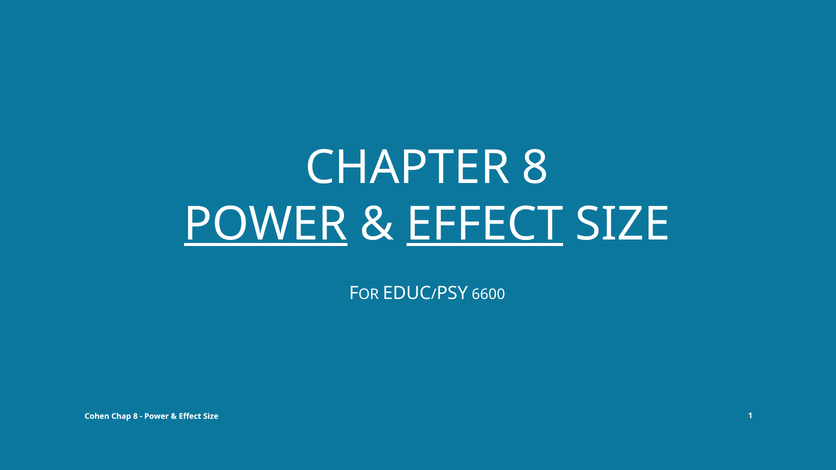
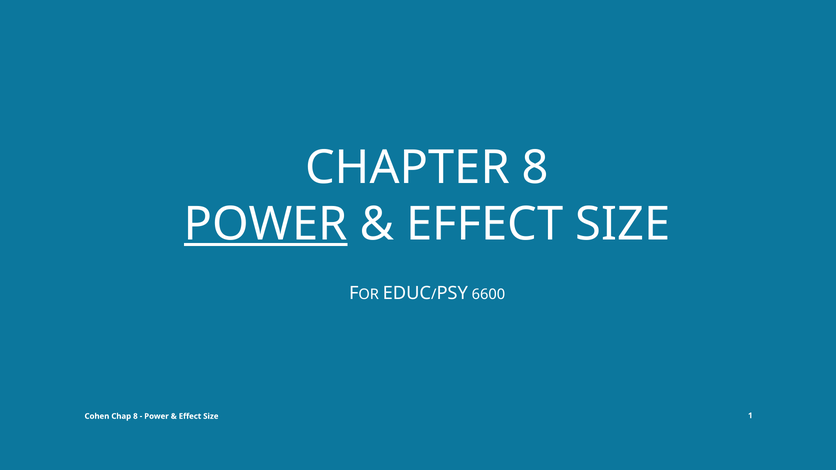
EFFECT at (485, 224) underline: present -> none
